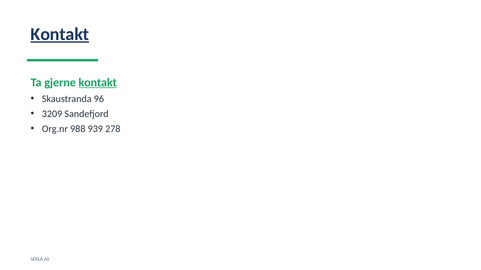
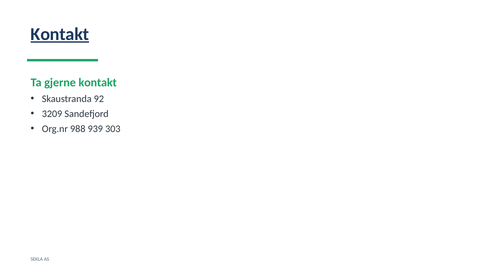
kontakt at (98, 83) underline: present -> none
96: 96 -> 92
278: 278 -> 303
